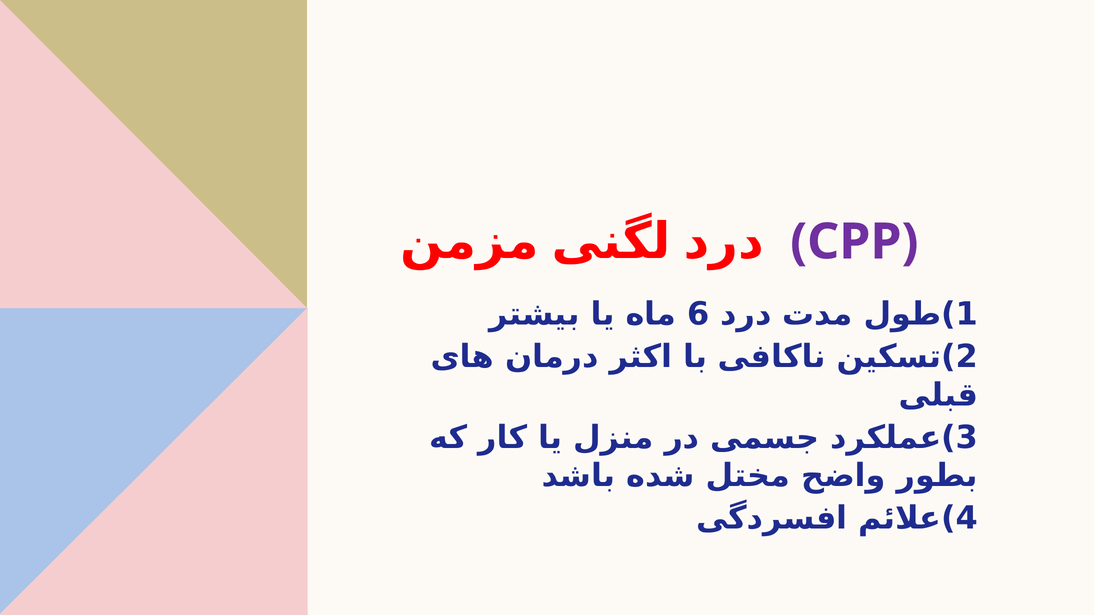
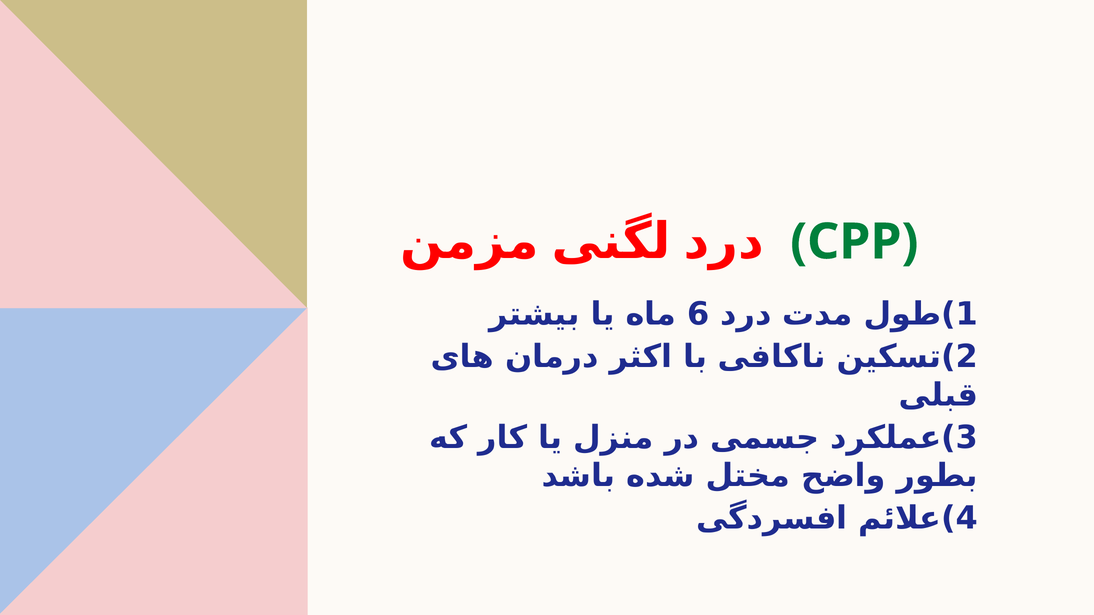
CPP colour: purple -> green
